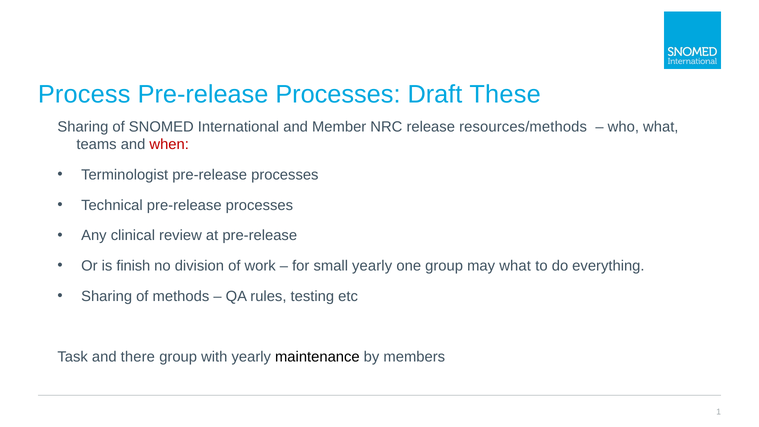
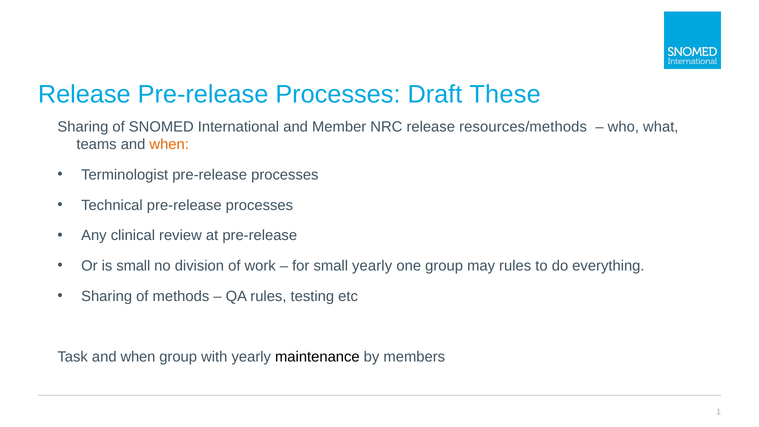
Process at (84, 94): Process -> Release
when at (169, 144) colour: red -> orange
is finish: finish -> small
may what: what -> rules
Task and there: there -> when
